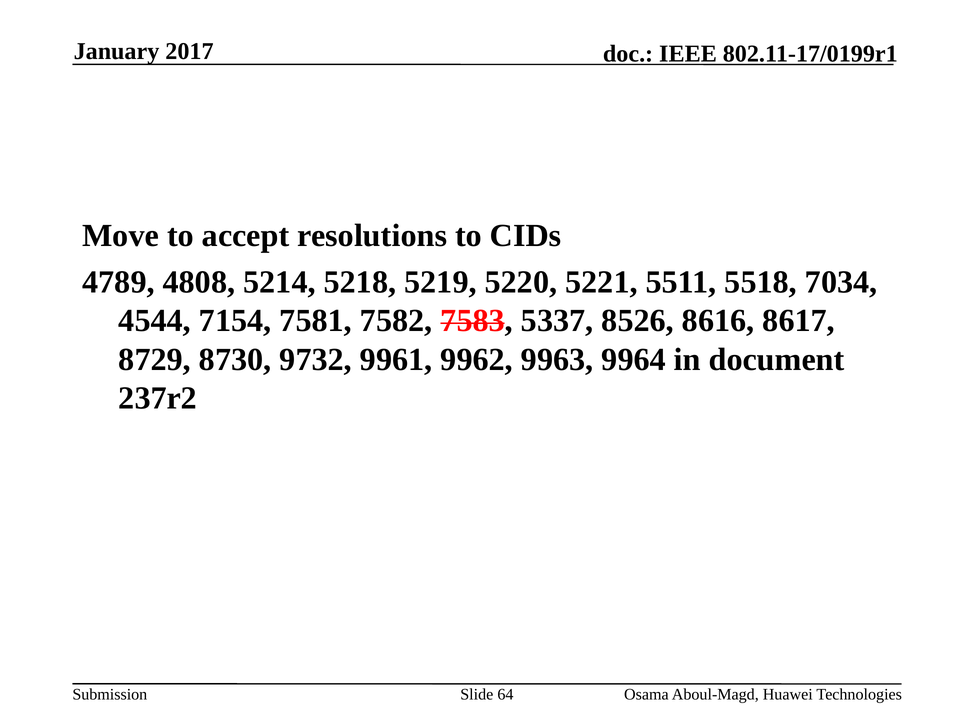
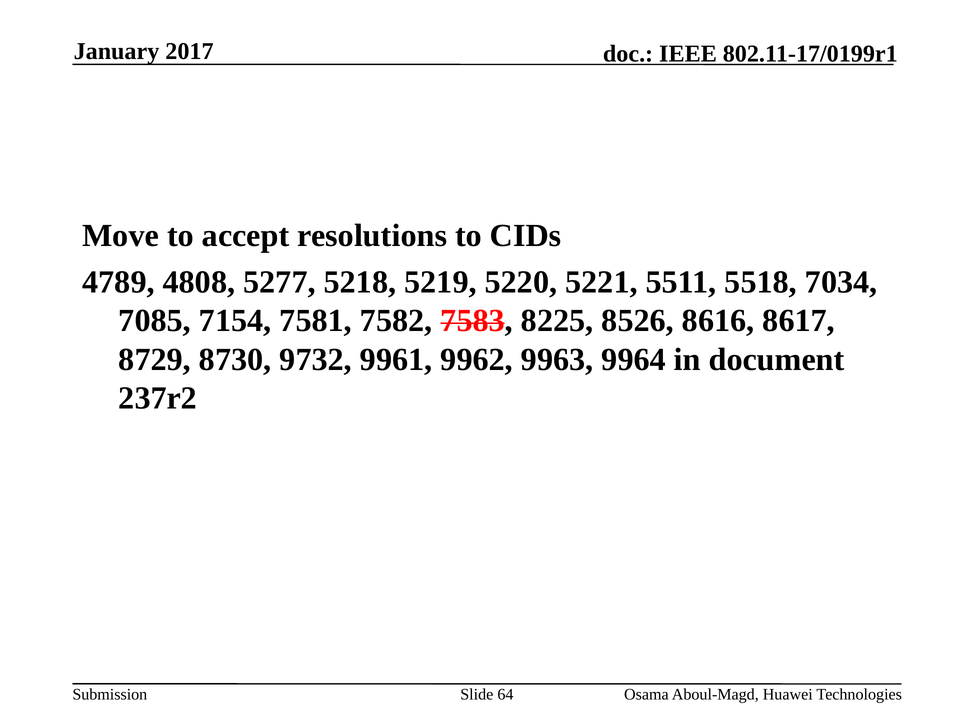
5214: 5214 -> 5277
4544: 4544 -> 7085
5337: 5337 -> 8225
